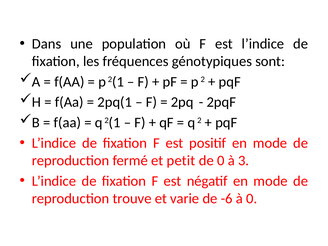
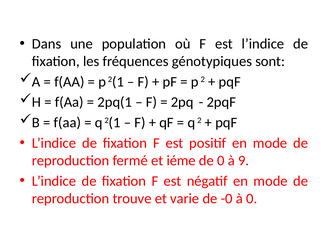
petit: petit -> iéme
3: 3 -> 9
-6: -6 -> -0
